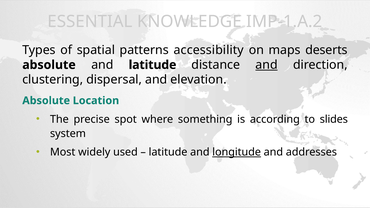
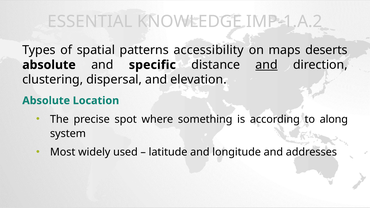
and latitude: latitude -> specific
slides: slides -> along
longitude underline: present -> none
